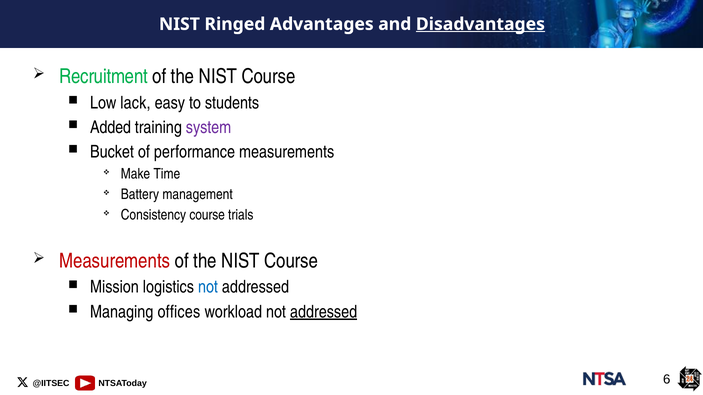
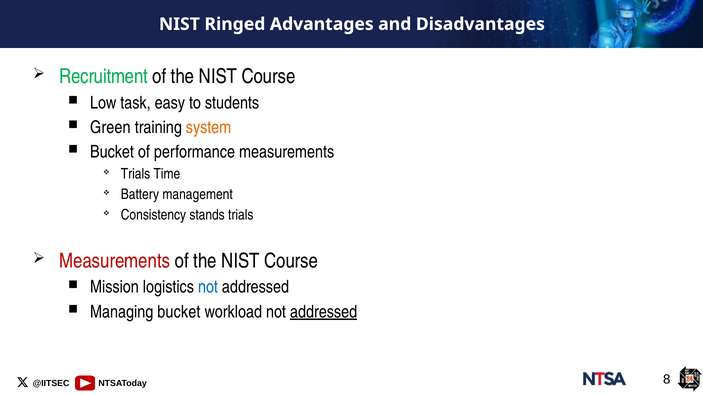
Disadvantages underline: present -> none
lack: lack -> task
Added: Added -> Green
system colour: purple -> orange
Make at (136, 174): Make -> Trials
Consistency course: course -> stands
Managing offices: offices -> bucket
6: 6 -> 8
